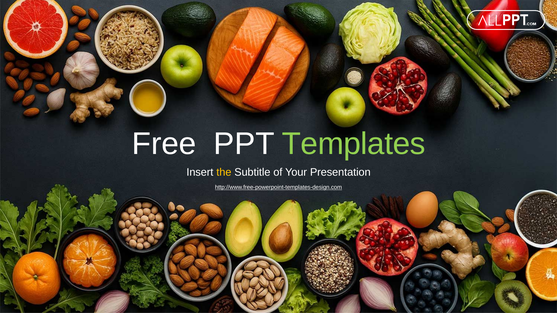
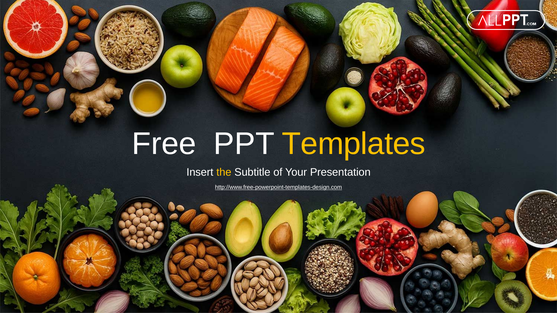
Templates colour: light green -> yellow
